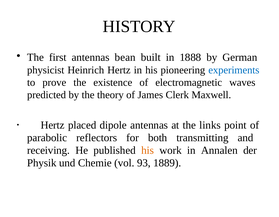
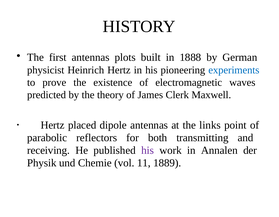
bean: bean -> plots
his at (148, 150) colour: orange -> purple
93: 93 -> 11
